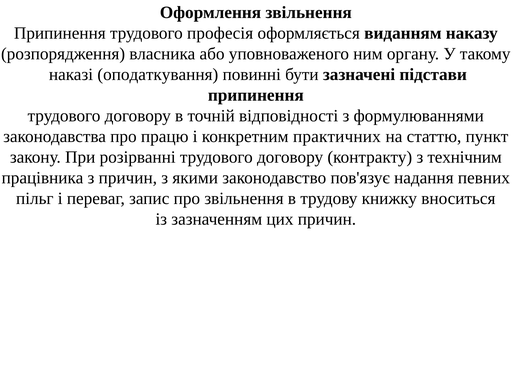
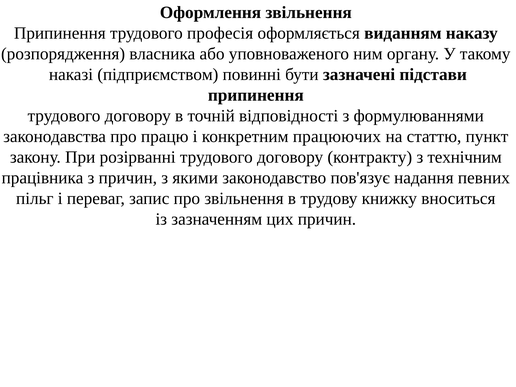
оподаткування: оподаткування -> підприємством
практичних: практичних -> працюючих
